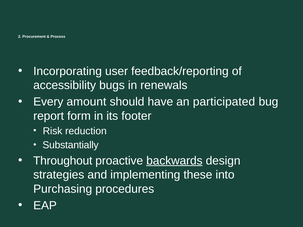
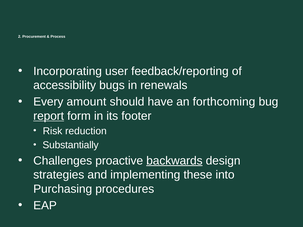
participated: participated -> forthcoming
report underline: none -> present
Throughout: Throughout -> Challenges
